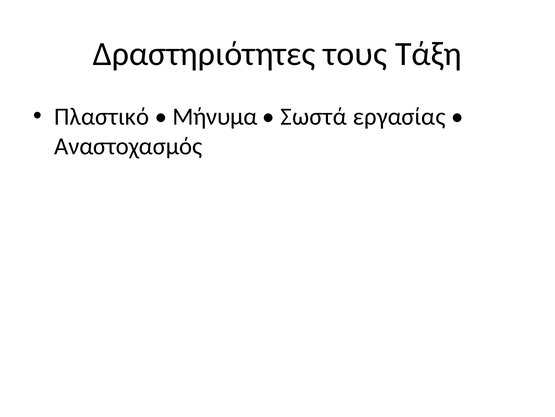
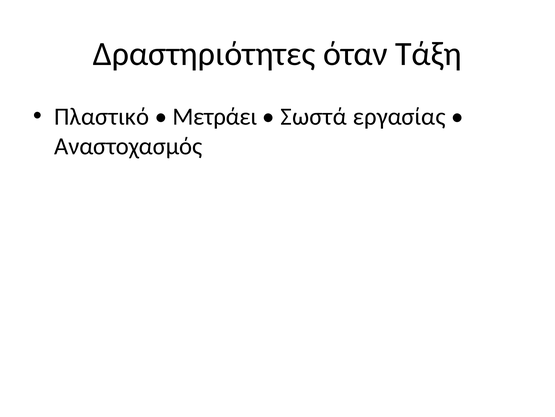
τους: τους -> όταν
Μήνυμα: Μήνυμα -> Μετράει
